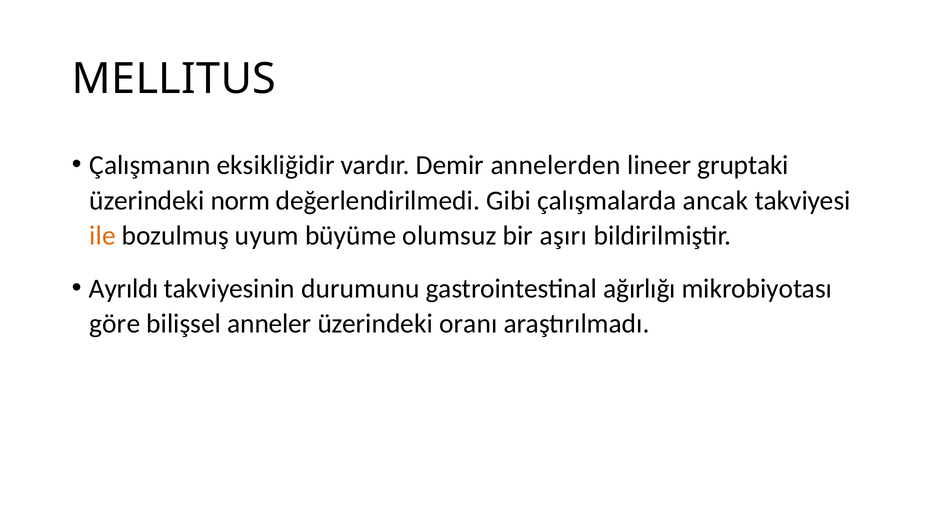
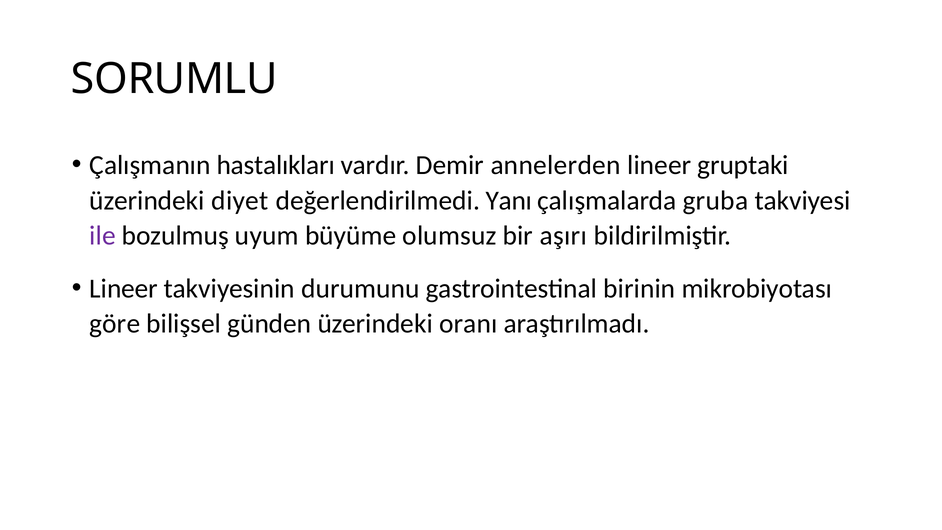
MELLITUS: MELLITUS -> SORUMLU
eksikliğidir: eksikliğidir -> hastalıkları
norm: norm -> diyet
Gibi: Gibi -> Yanı
ancak: ancak -> gruba
ile colour: orange -> purple
Ayrıldı at (124, 288): Ayrıldı -> Lineer
ağırlığı: ağırlığı -> birinin
anneler: anneler -> günden
